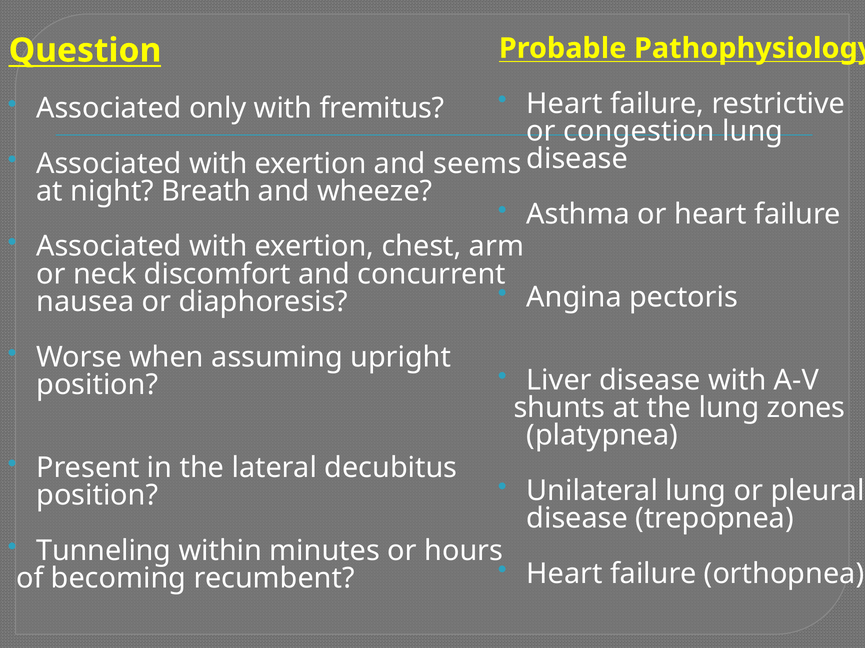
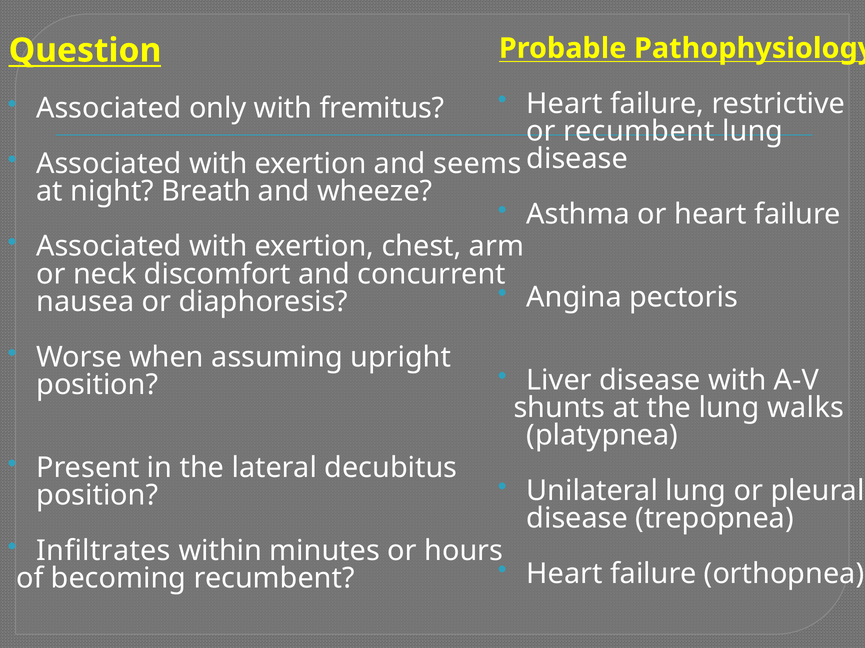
or congestion: congestion -> recumbent
zones: zones -> walks
Tunneling: Tunneling -> Infiltrates
